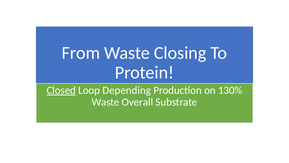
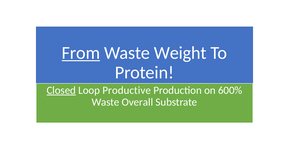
From underline: none -> present
Closing: Closing -> Weight
Depending: Depending -> Productive
130%: 130% -> 600%
